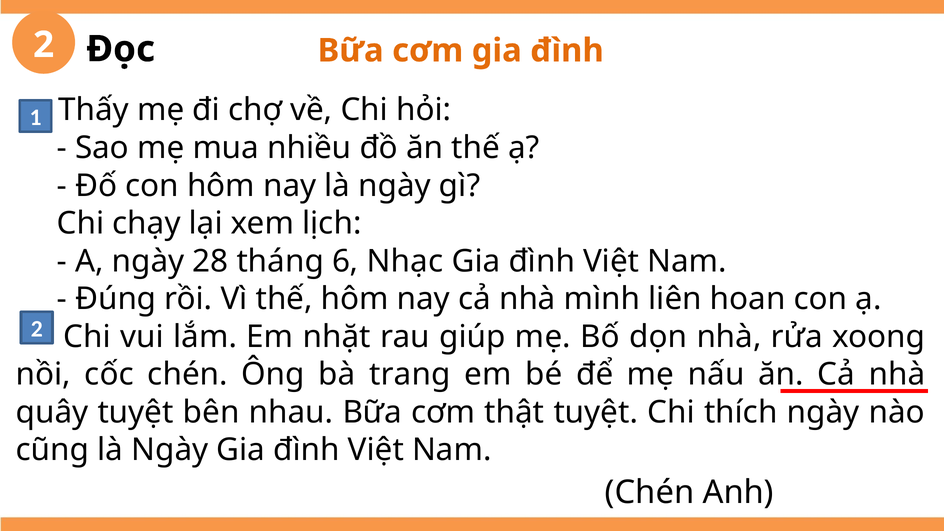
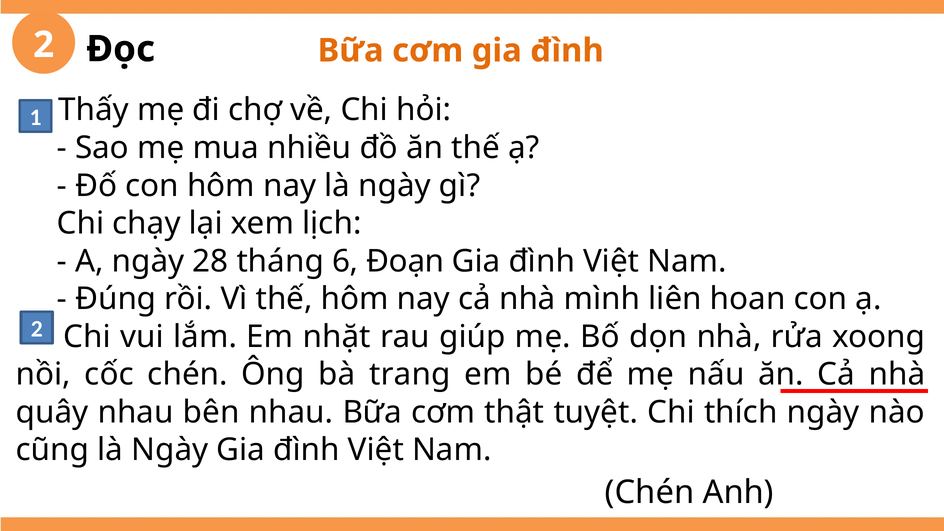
Nhạc: Nhạc -> Đoạn
quây tuyệt: tuyệt -> nhau
